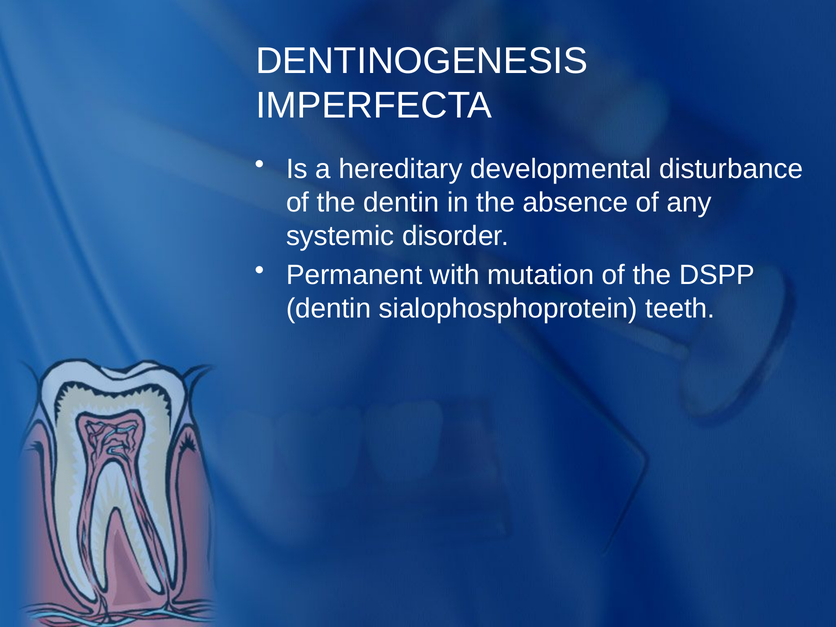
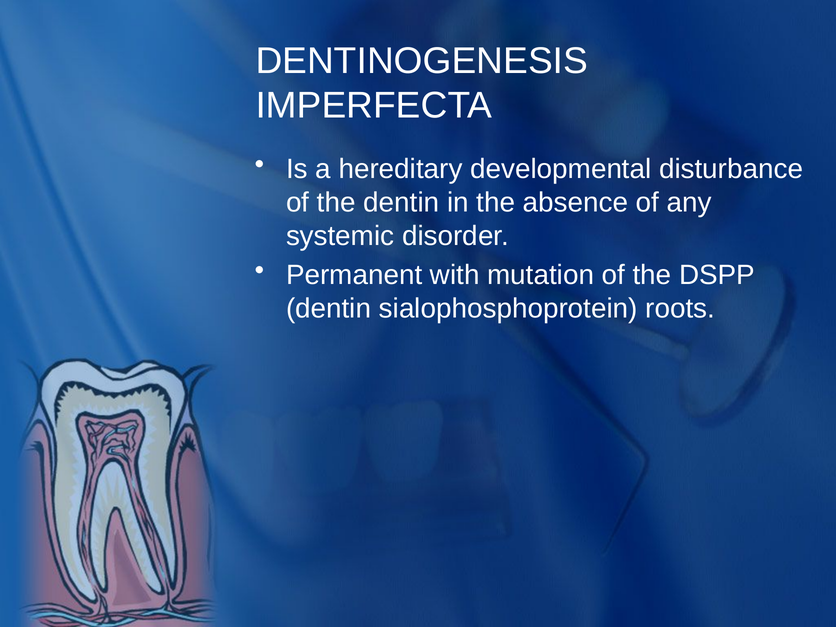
teeth: teeth -> roots
